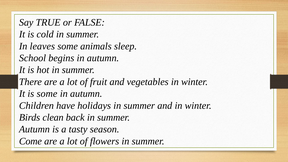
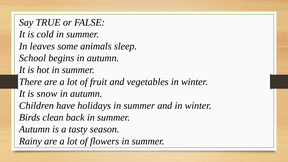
is some: some -> snow
Come: Come -> Rainy
